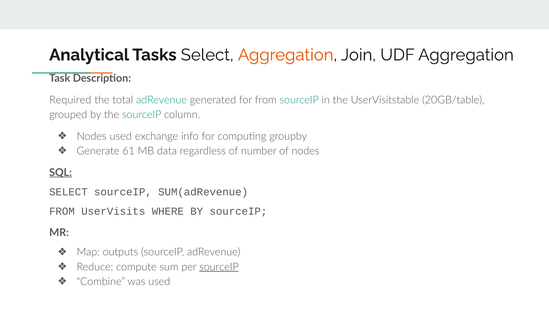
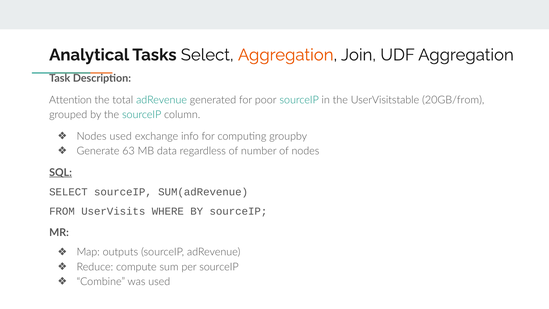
Required: Required -> Attention
for from: from -> poor
20GB/table: 20GB/table -> 20GB/from
61: 61 -> 63
sourceIP at (219, 267) underline: present -> none
